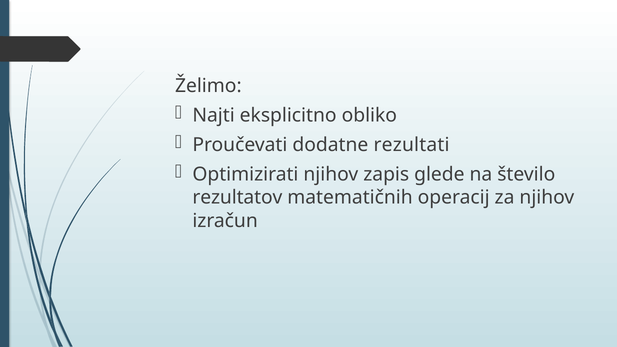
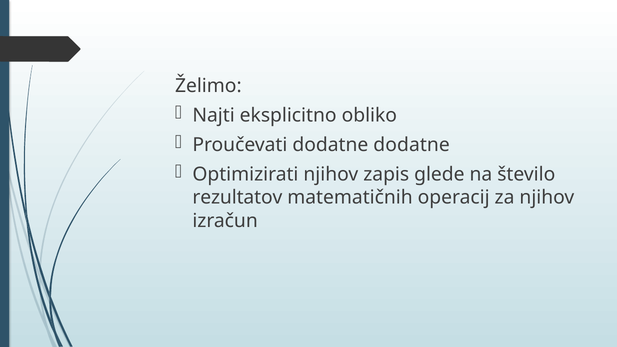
dodatne rezultati: rezultati -> dodatne
